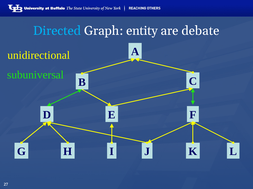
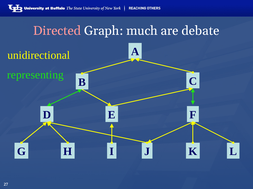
Directed colour: light blue -> pink
entity: entity -> much
subuniversal: subuniversal -> representing
